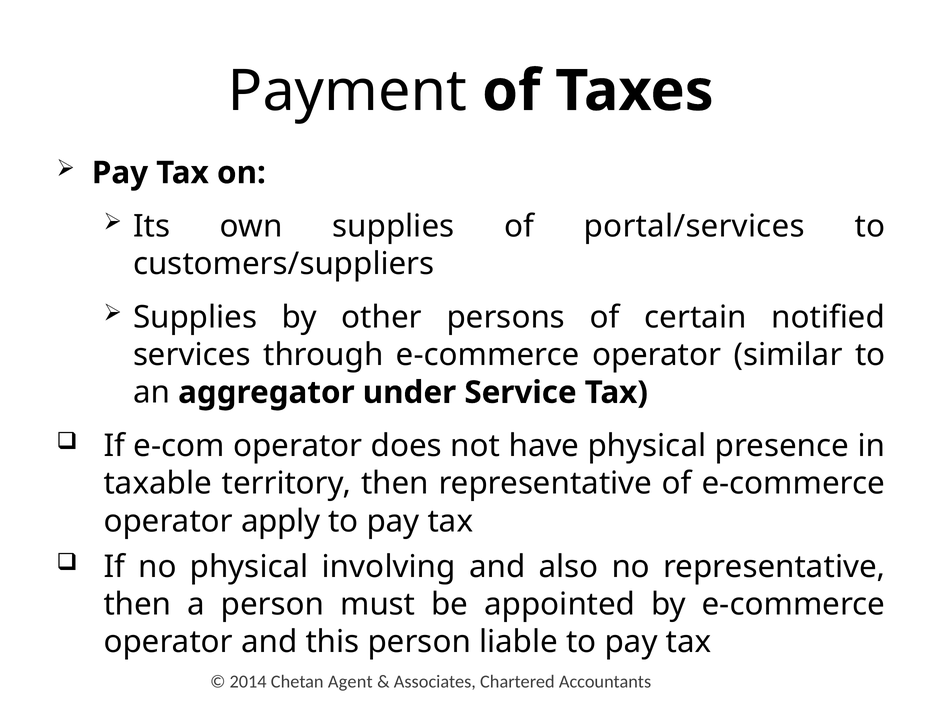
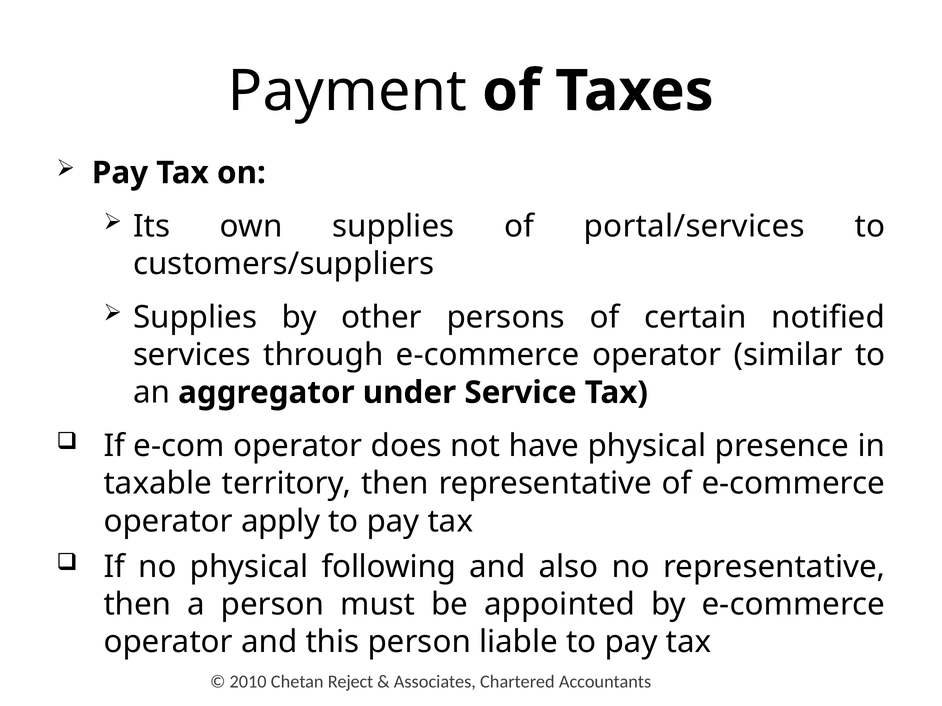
involving: involving -> following
2014: 2014 -> 2010
Agent: Agent -> Reject
